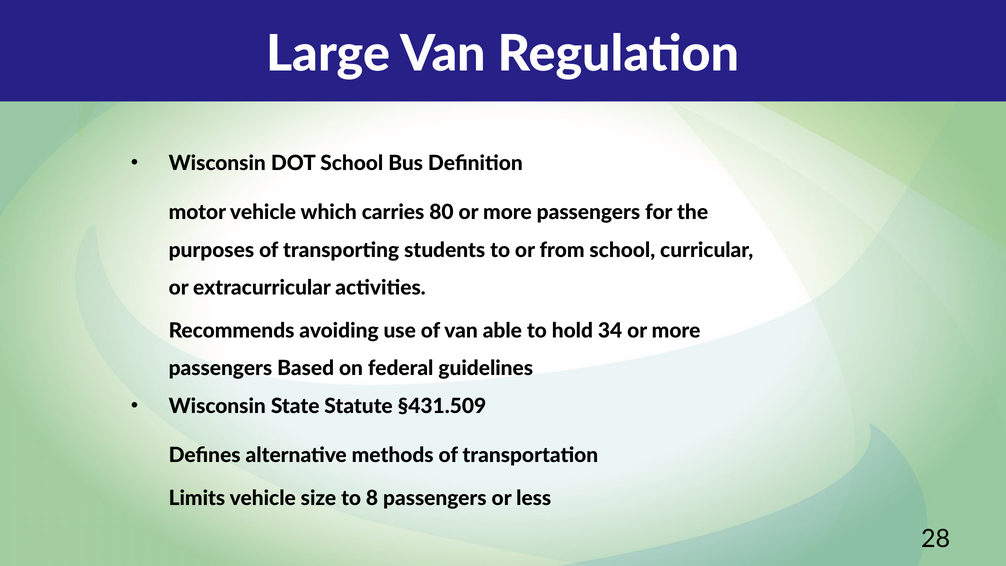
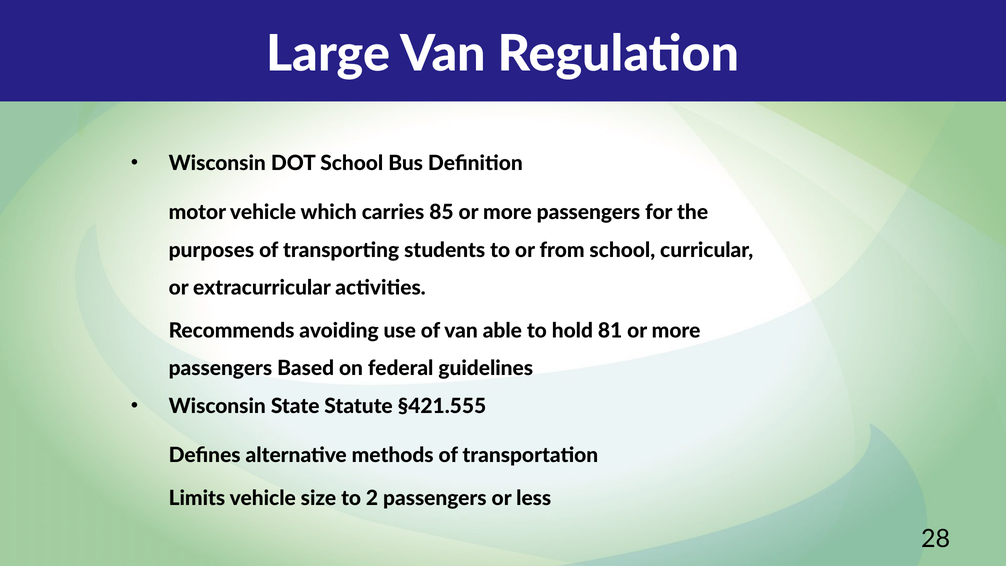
80: 80 -> 85
34: 34 -> 81
§431.509: §431.509 -> §421.555
8: 8 -> 2
